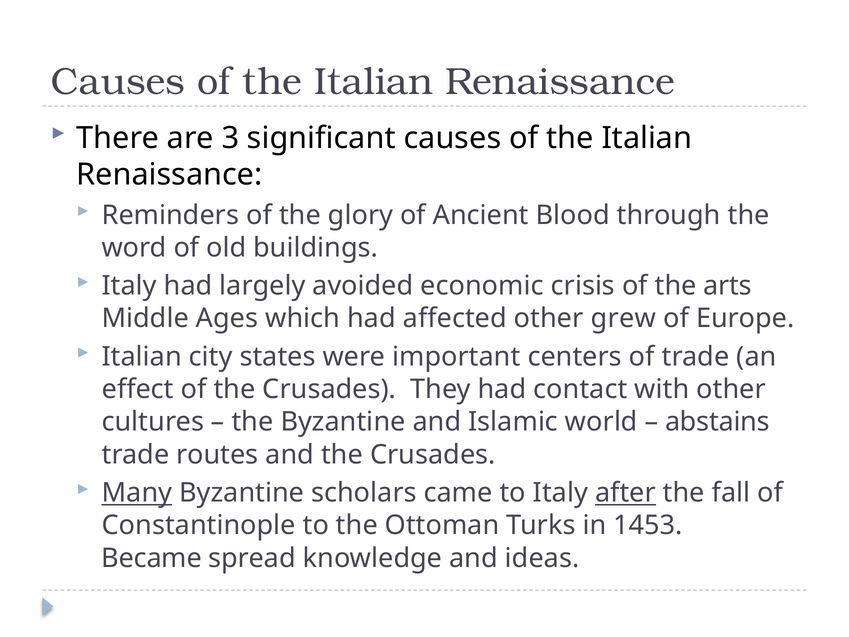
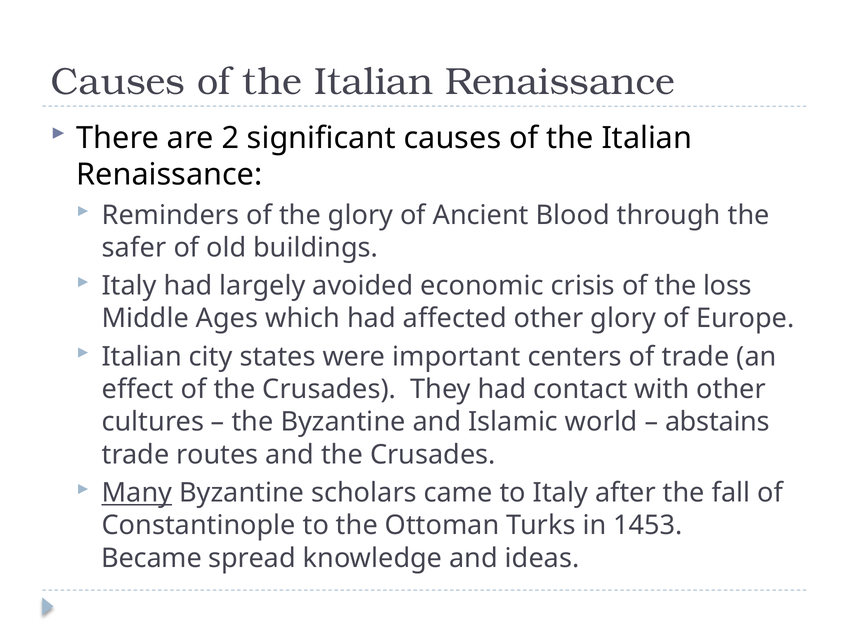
3: 3 -> 2
word: word -> safer
arts: arts -> loss
other grew: grew -> glory
after underline: present -> none
